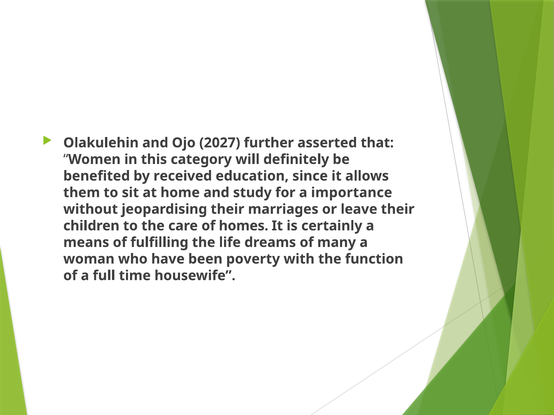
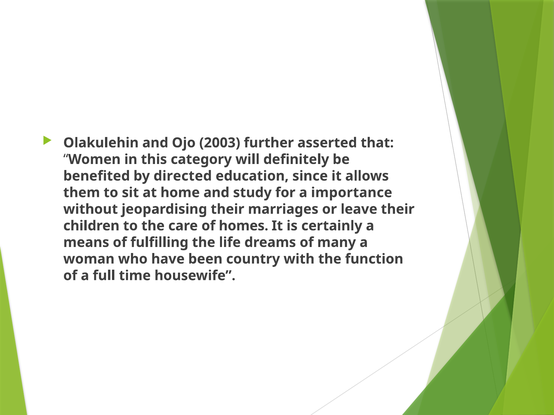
2027: 2027 -> 2003
received: received -> directed
poverty: poverty -> country
